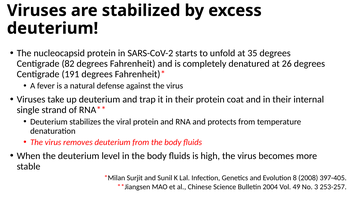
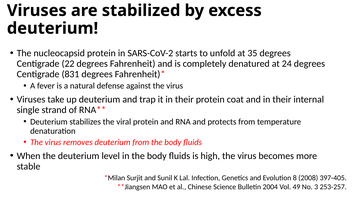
82: 82 -> 22
26: 26 -> 24
191: 191 -> 831
